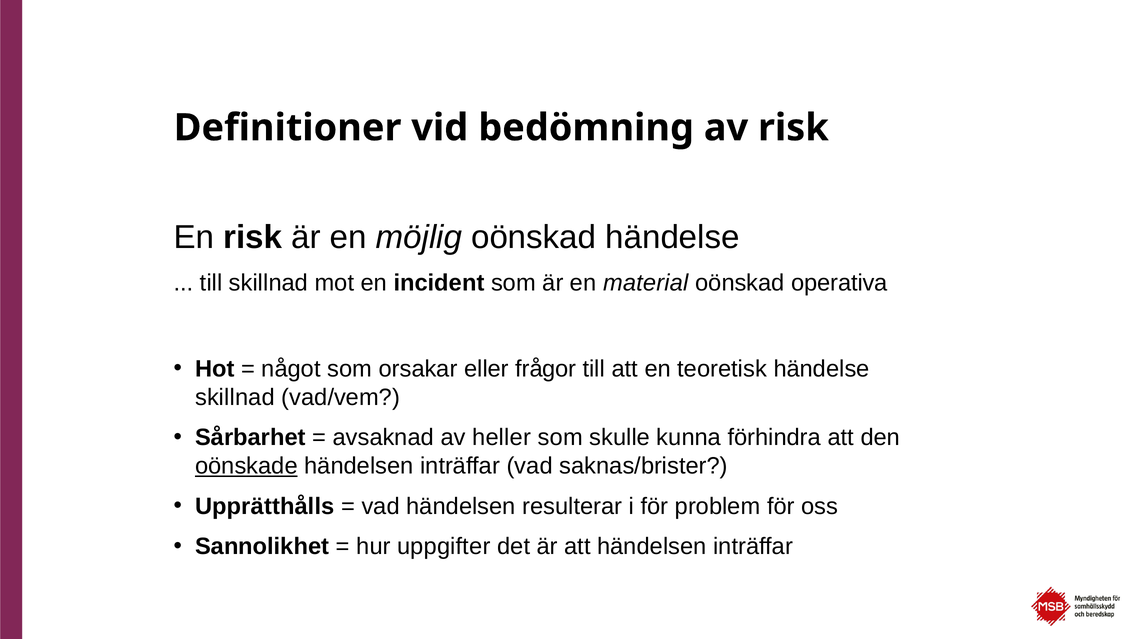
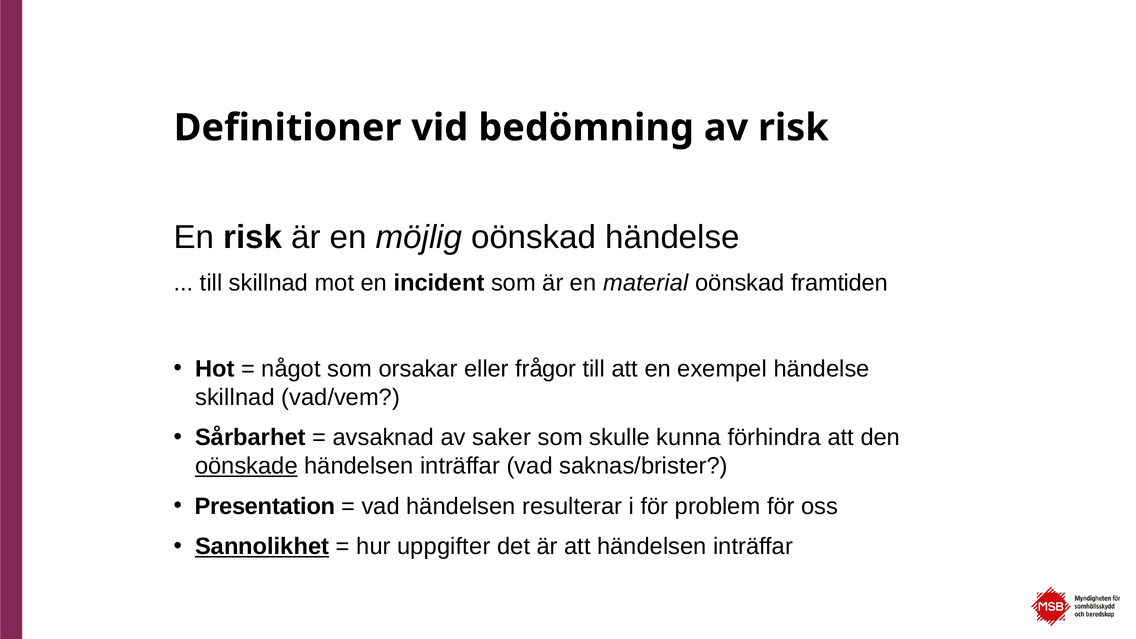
operativa: operativa -> framtiden
teoretisk: teoretisk -> exempel
heller: heller -> saker
Upprätthålls: Upprätthålls -> Presentation
Sannolikhet underline: none -> present
